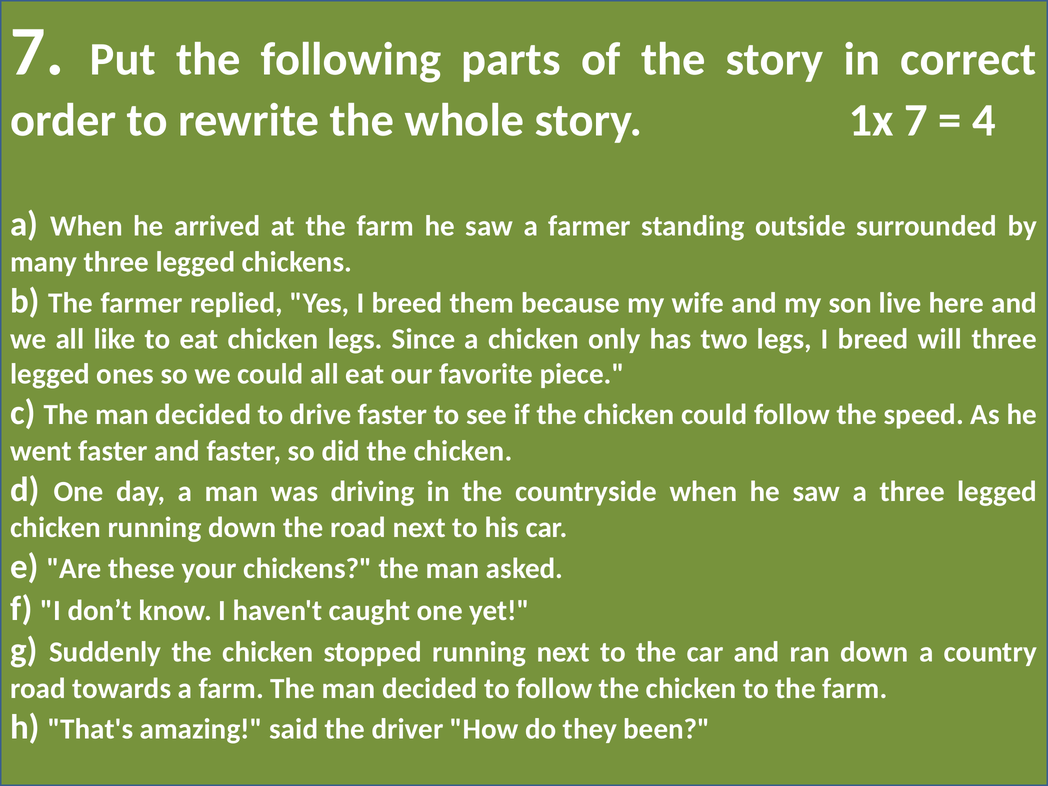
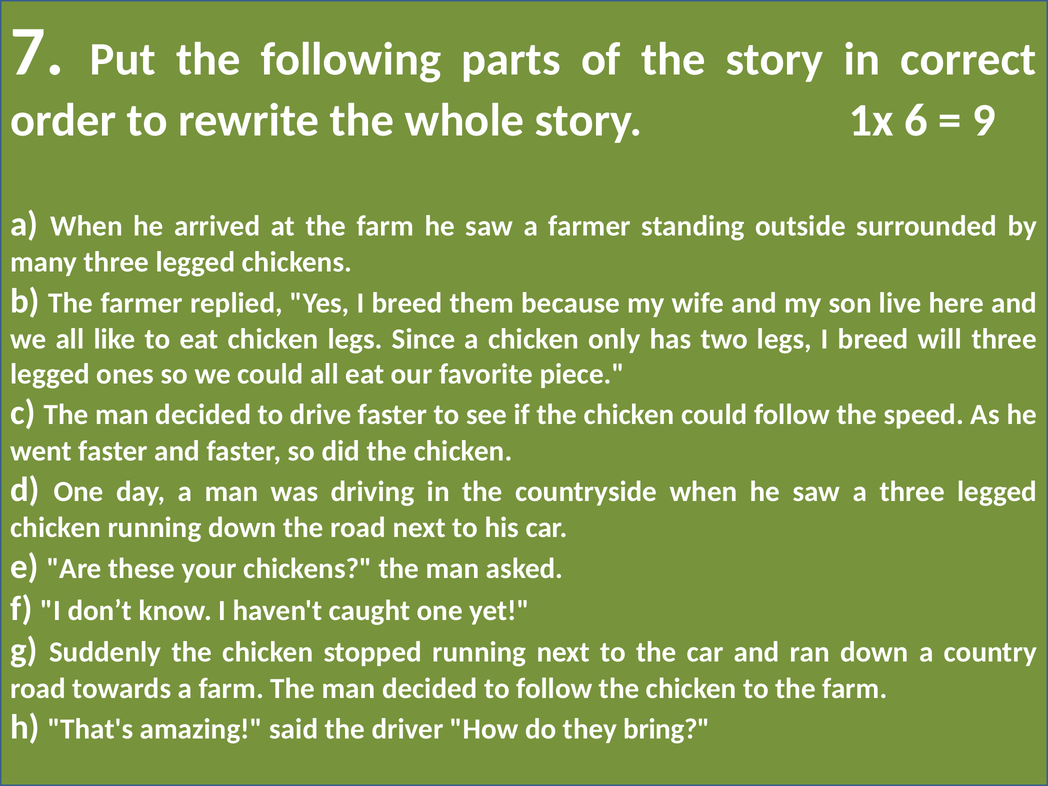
1x 7: 7 -> 6
4: 4 -> 9
been: been -> bring
